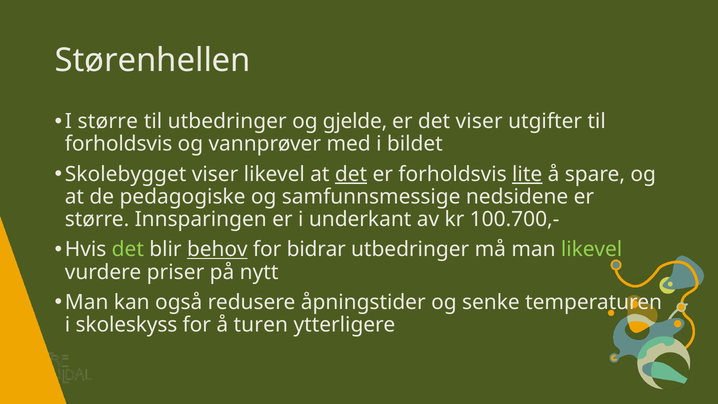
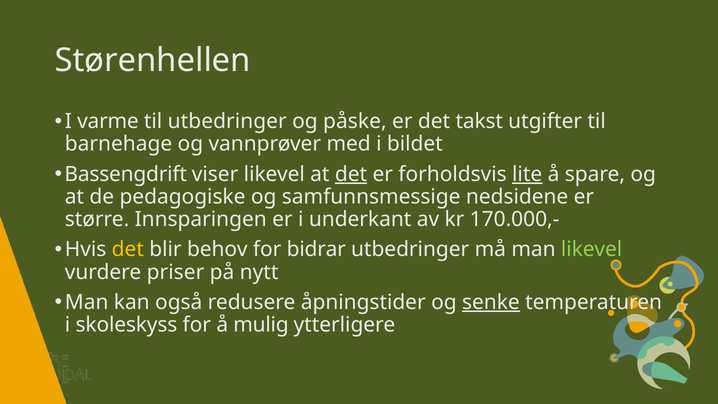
I større: større -> varme
gjelde: gjelde -> påske
det viser: viser -> takst
forholdsvis at (119, 144): forholdsvis -> barnehage
Skolebygget: Skolebygget -> Bassengdrift
100.700,-: 100.700,- -> 170.000,-
det at (128, 249) colour: light green -> yellow
behov underline: present -> none
senke underline: none -> present
turen: turen -> mulig
